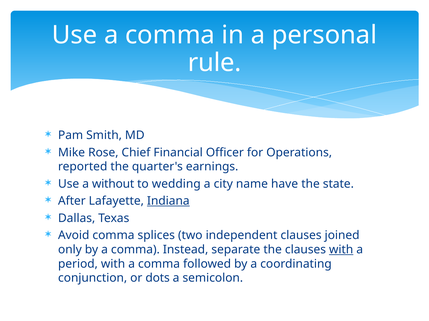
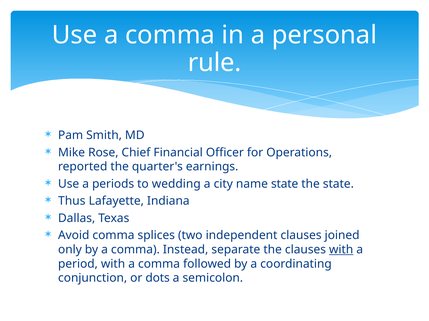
without: without -> periods
name have: have -> state
After: After -> Thus
Indiana underline: present -> none
